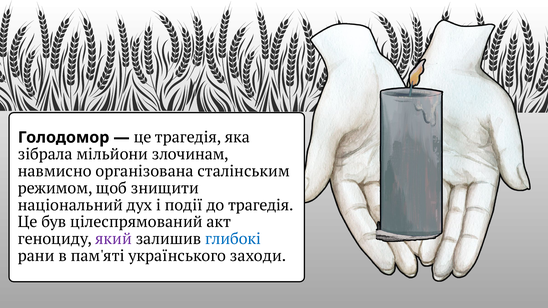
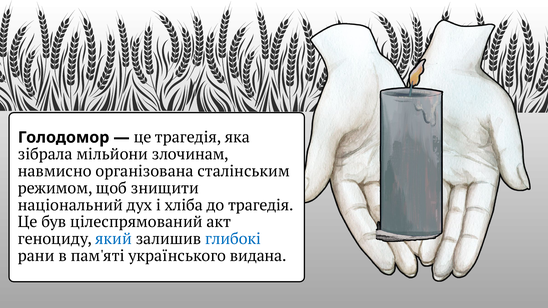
події: події -> хліба
який colour: purple -> blue
заходи: заходи -> видана
